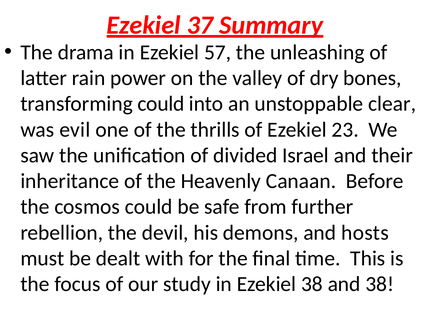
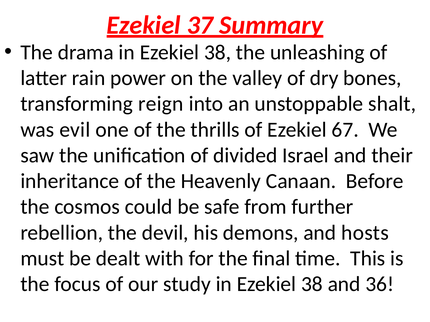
drama in Ezekiel 57: 57 -> 38
transforming could: could -> reign
clear: clear -> shalt
23: 23 -> 67
and 38: 38 -> 36
